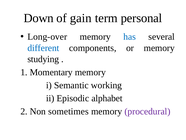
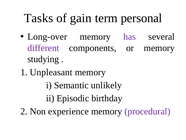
Down: Down -> Tasks
has colour: blue -> purple
different colour: blue -> purple
Momentary: Momentary -> Unpleasant
working: working -> unlikely
alphabet: alphabet -> birthday
sometimes: sometimes -> experience
